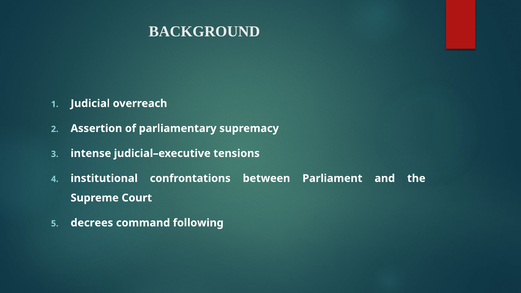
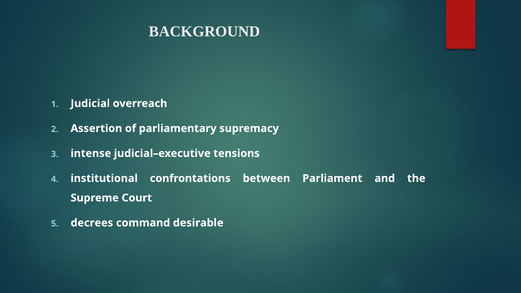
following: following -> desirable
